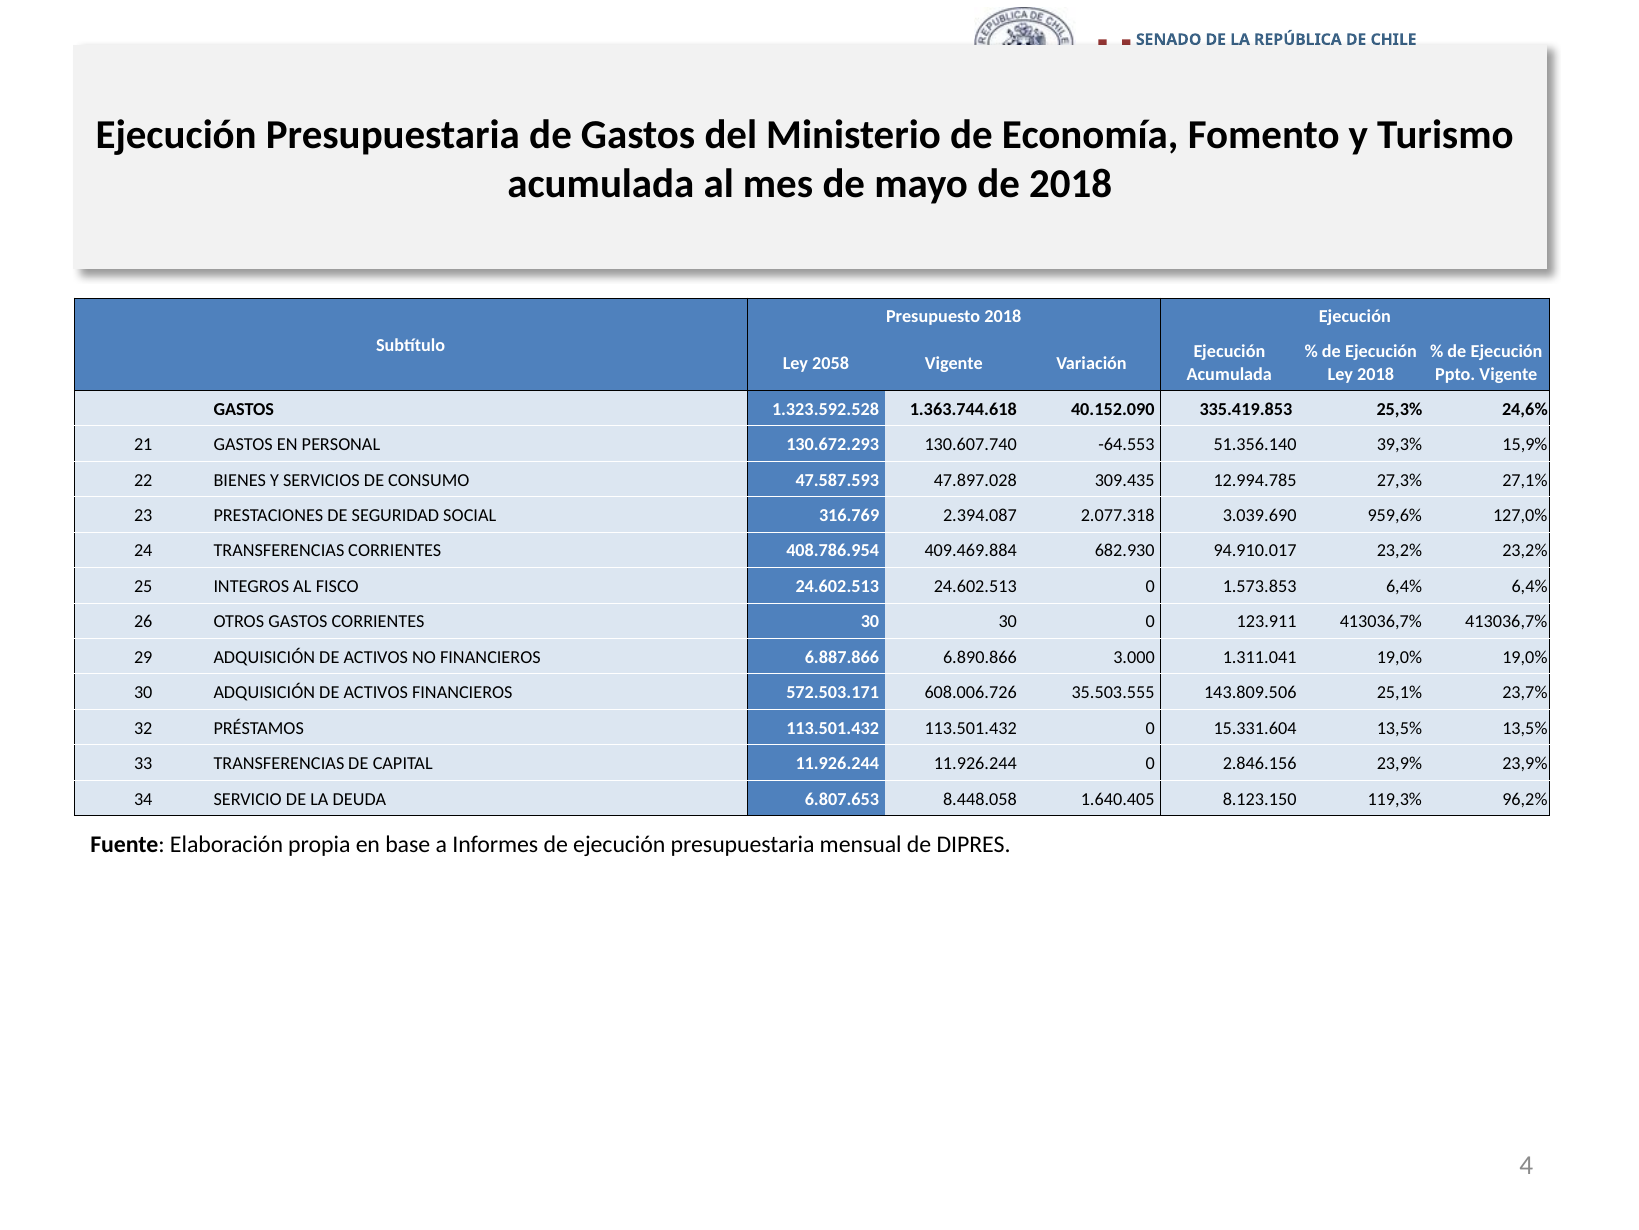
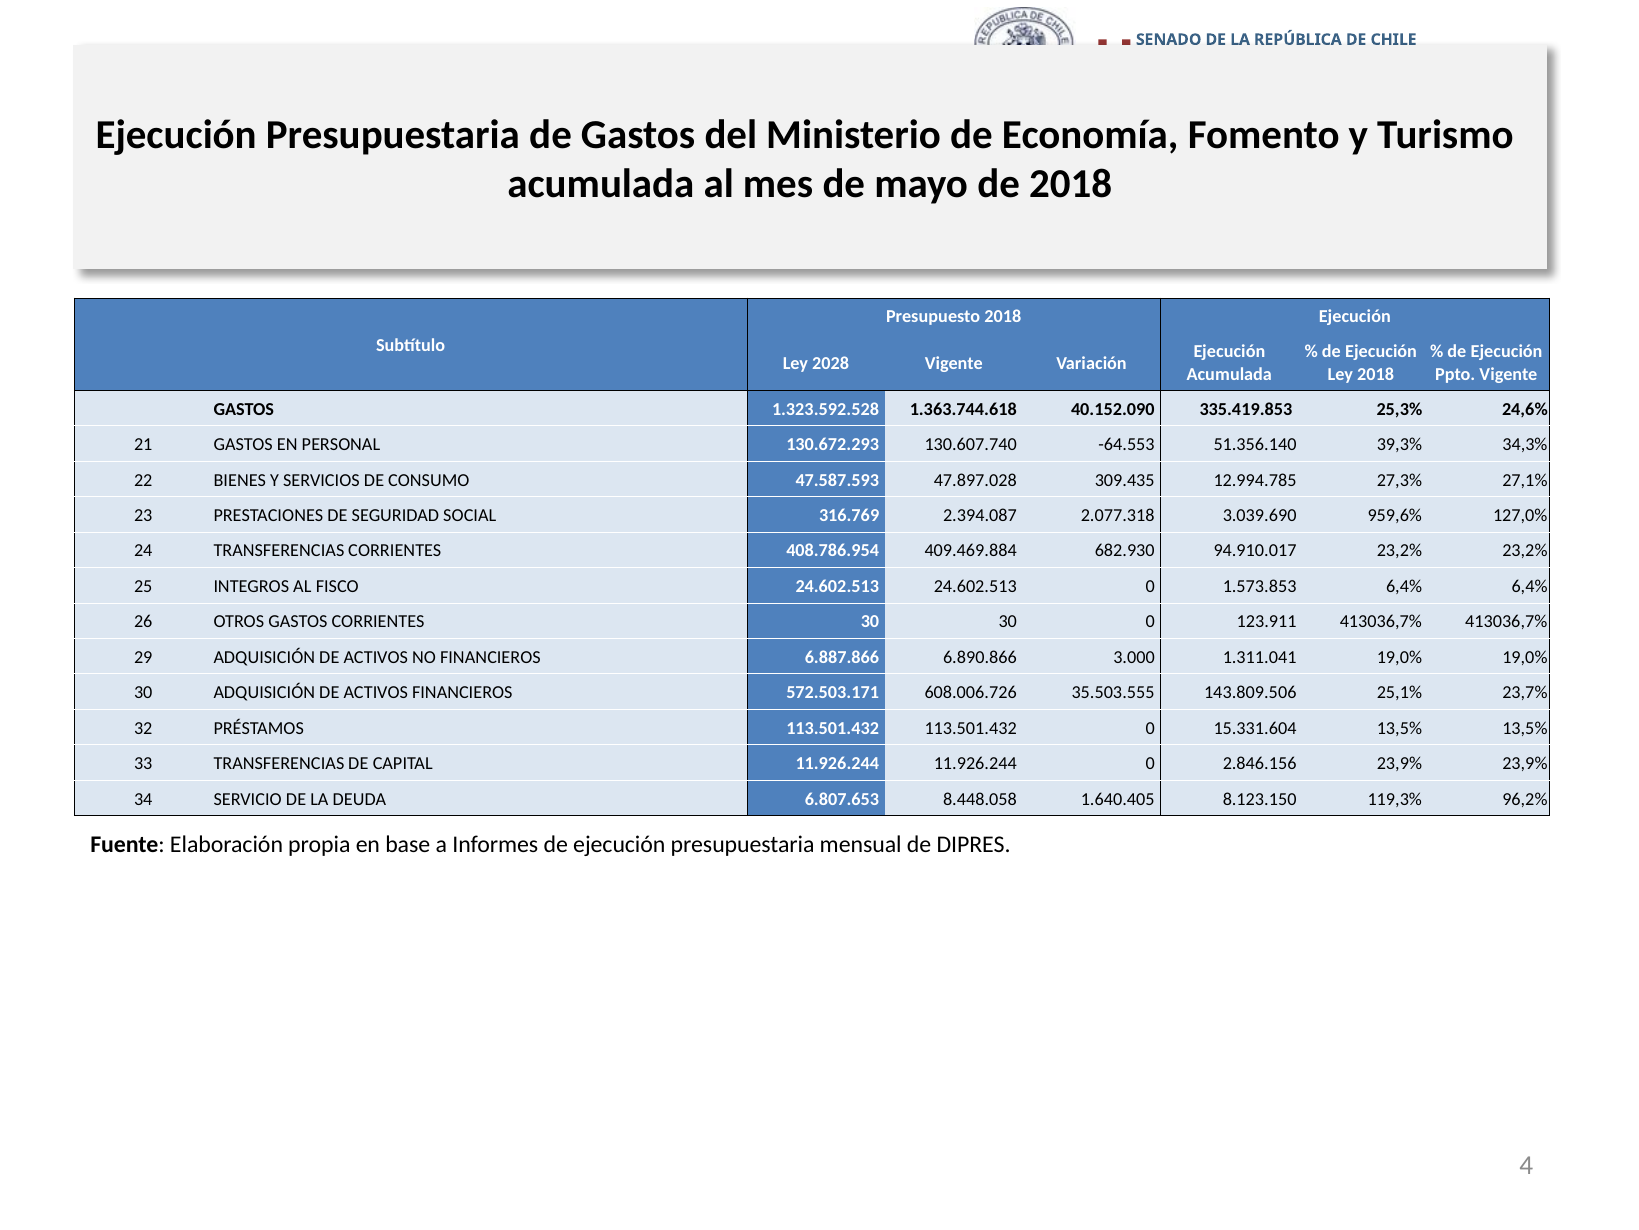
2058: 2058 -> 2028
15,9%: 15,9% -> 34,3%
